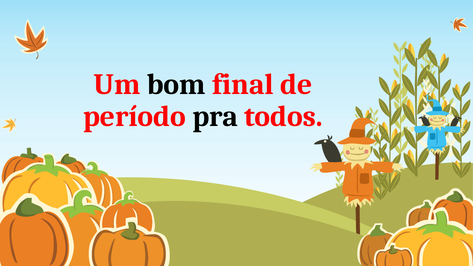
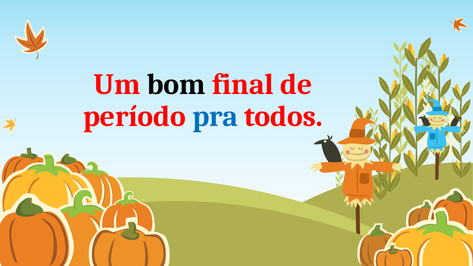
pra colour: black -> blue
